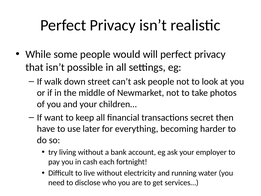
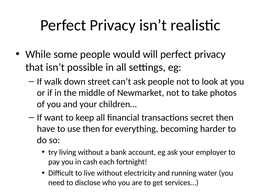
use later: later -> then
